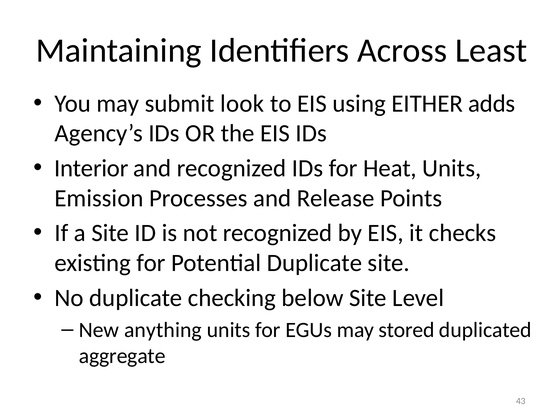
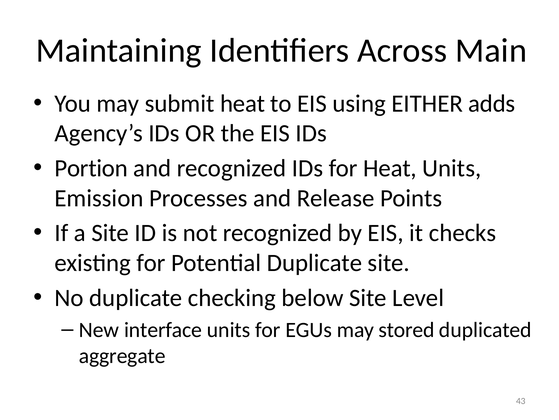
Least: Least -> Main
submit look: look -> heat
Interior: Interior -> Portion
anything: anything -> interface
